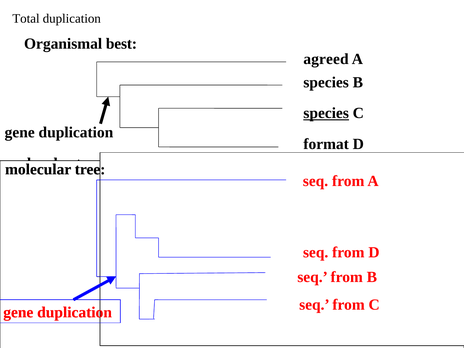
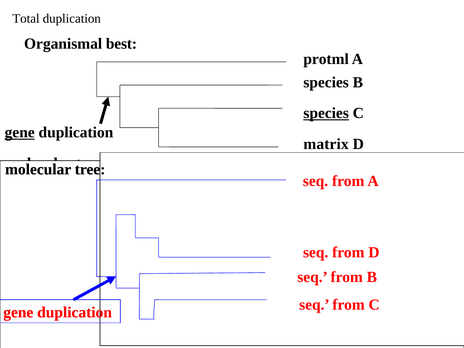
agreed: agreed -> protml
gene at (20, 133) underline: none -> present
format: format -> matrix
